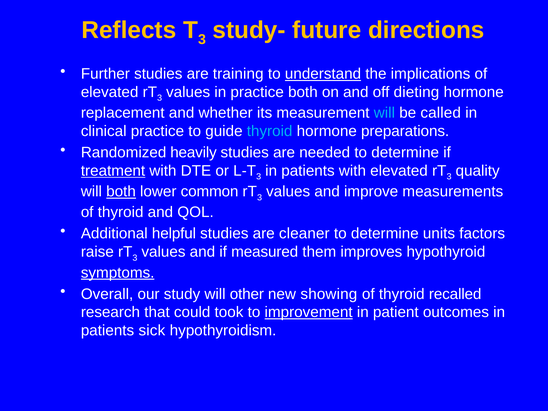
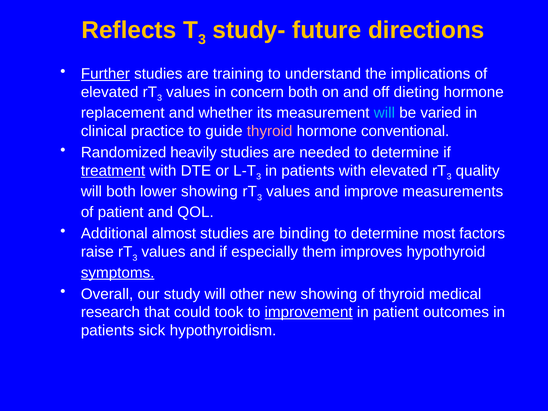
Further underline: none -> present
understand underline: present -> none
in practice: practice -> concern
called: called -> varied
thyroid at (270, 131) colour: light blue -> pink
preparations: preparations -> conventional
both at (121, 192) underline: present -> none
lower common: common -> showing
thyroid at (121, 212): thyroid -> patient
helpful: helpful -> almost
cleaner: cleaner -> binding
units: units -> most
measured: measured -> especially
recalled: recalled -> medical
